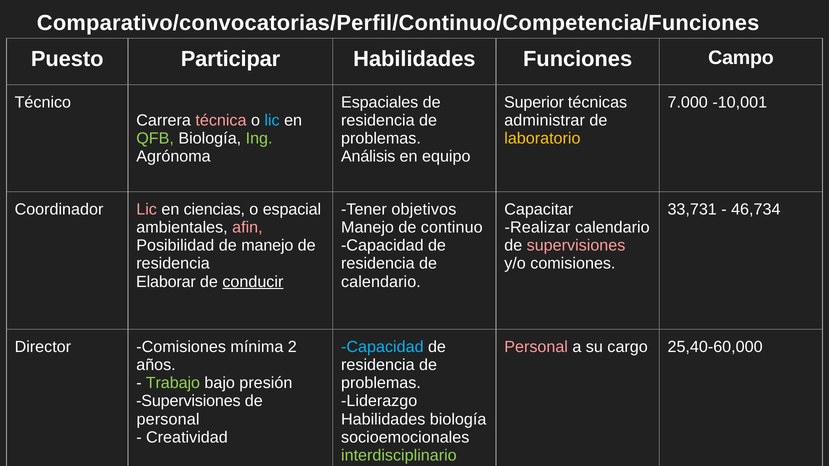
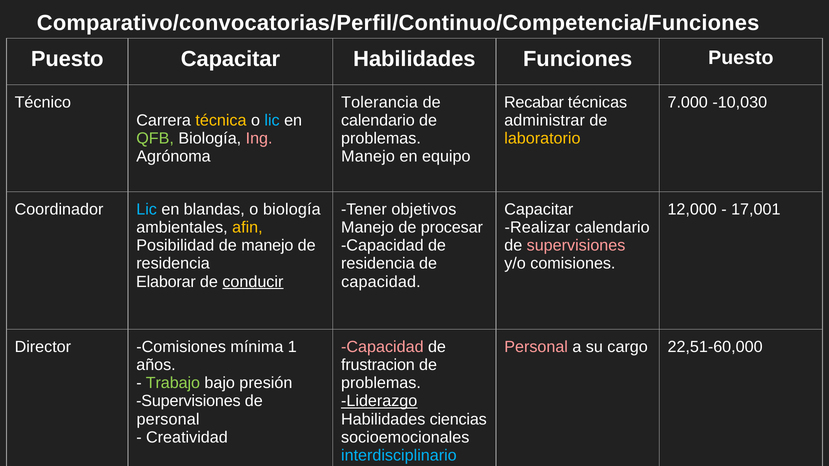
Puesto Participar: Participar -> Capacitar
Funciones Campo: Campo -> Puesto
Espaciales at (380, 102): Espaciales -> Tolerancia
Superior: Superior -> Recabar
-10,001: -10,001 -> -10,030
técnica colour: pink -> yellow
residencia at (378, 120): residencia -> calendario
Ing colour: light green -> pink
Análisis at (368, 157): Análisis -> Manejo
Lic at (147, 209) colour: pink -> light blue
ciencias: ciencias -> blandas
o espacial: espacial -> biología
33,731: 33,731 -> 12,000
46,734: 46,734 -> 17,001
afin colour: pink -> yellow
continuo: continuo -> procesar
calendario at (381, 282): calendario -> capacidad
2: 2 -> 1
Capacidad at (382, 347) colour: light blue -> pink
25,40-60,000: 25,40-60,000 -> 22,51-60,000
residencia at (378, 365): residencia -> frustracion
Liderazgo underline: none -> present
Habilidades biología: biología -> ciencias
interdisciplinario colour: light green -> light blue
